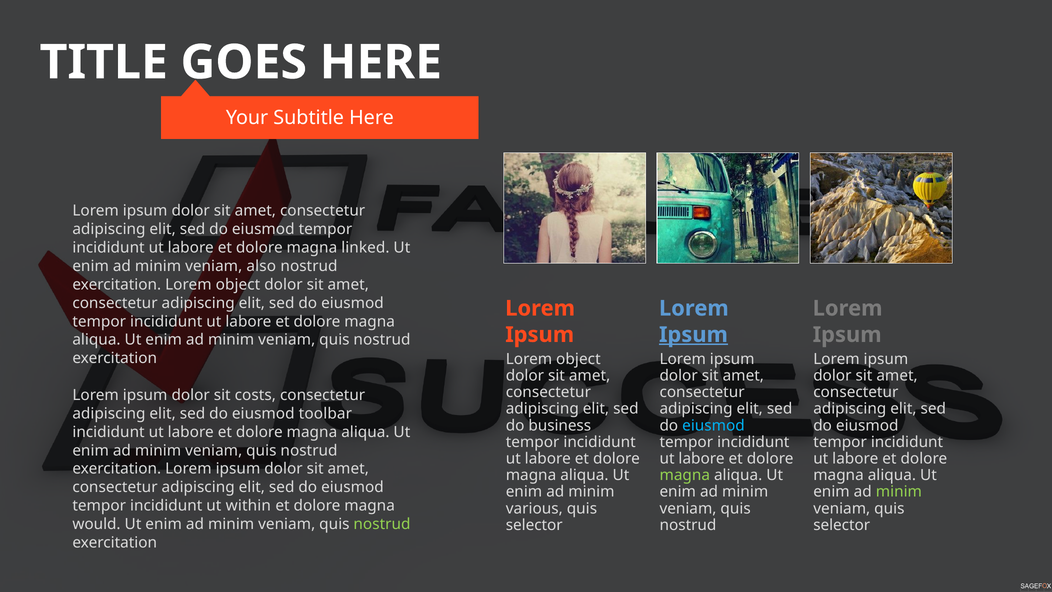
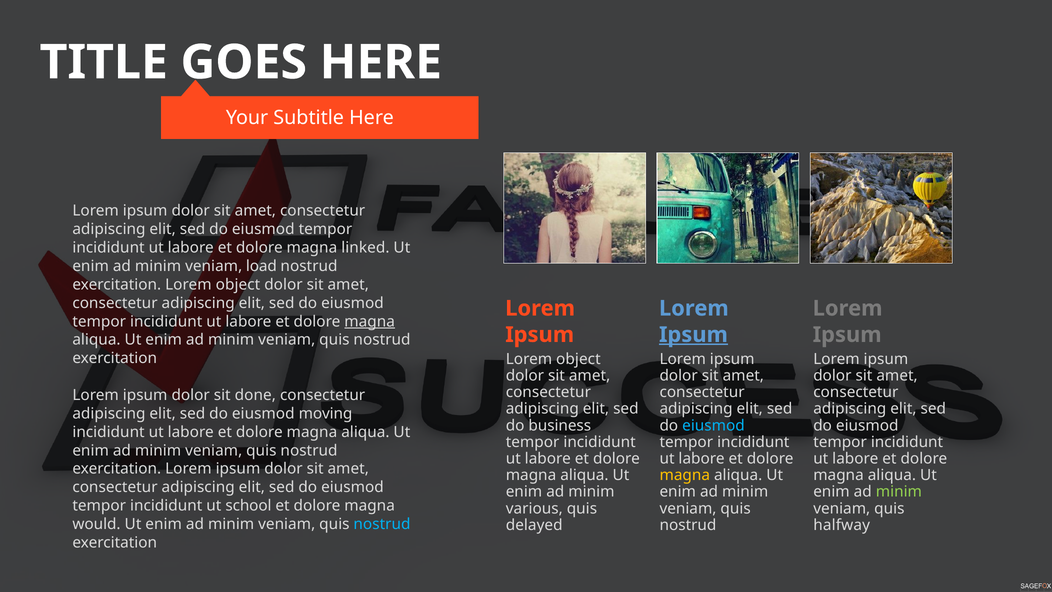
also: also -> load
magna at (370, 321) underline: none -> present
costs: costs -> done
toolbar: toolbar -> moving
magna at (685, 475) colour: light green -> yellow
within: within -> school
nostrud at (382, 524) colour: light green -> light blue
selector at (534, 525): selector -> delayed
selector at (842, 525): selector -> halfway
